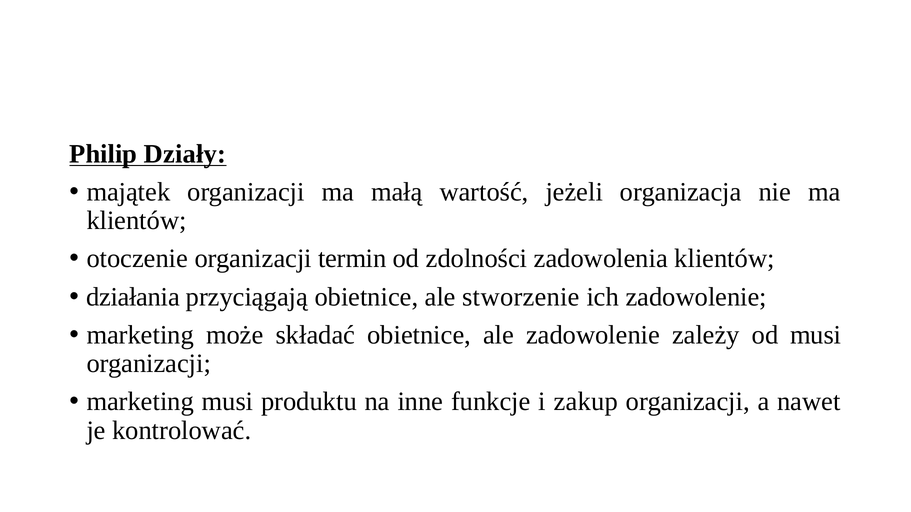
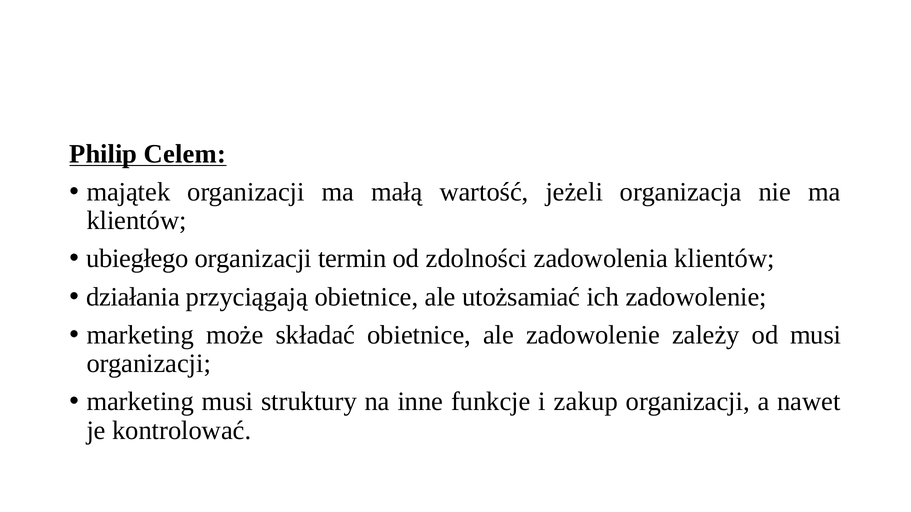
Działy: Działy -> Celem
otoczenie: otoczenie -> ubiegłego
stworzenie: stworzenie -> utożsamiać
produktu: produktu -> struktury
